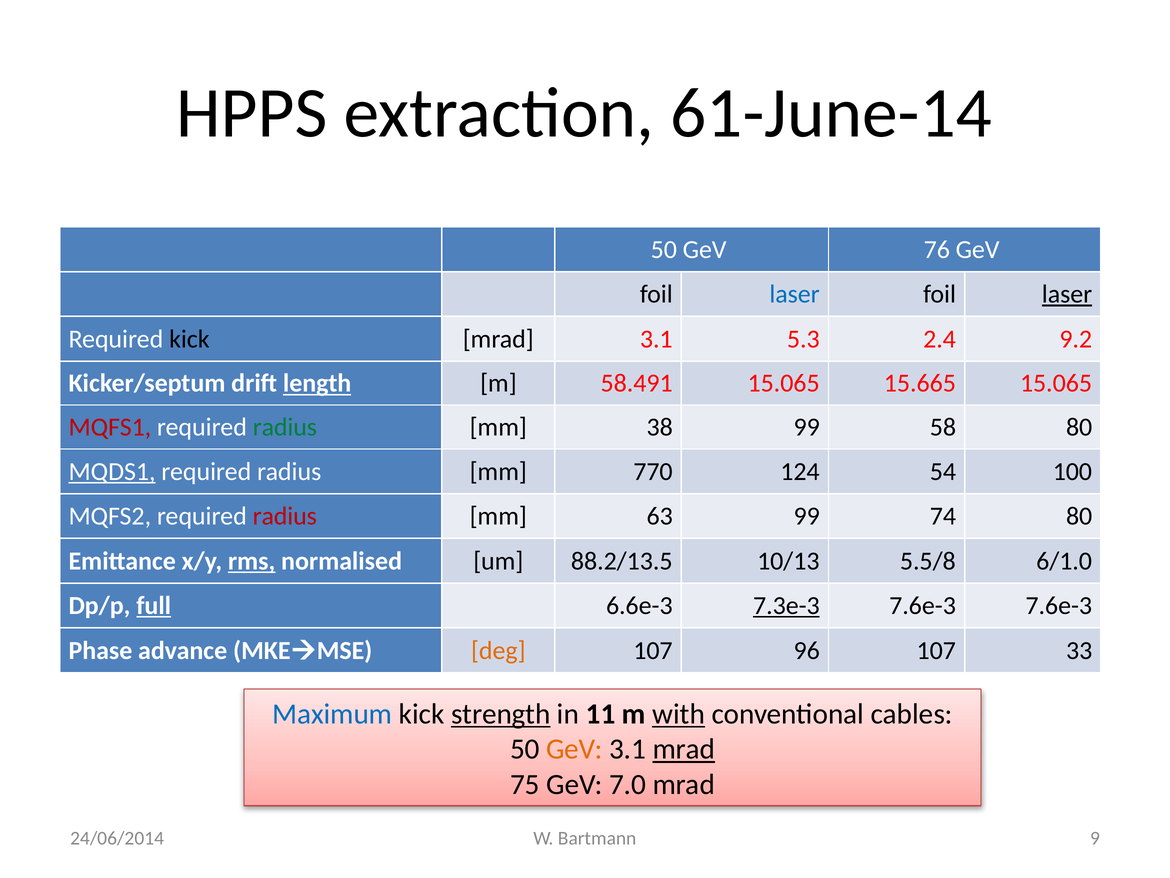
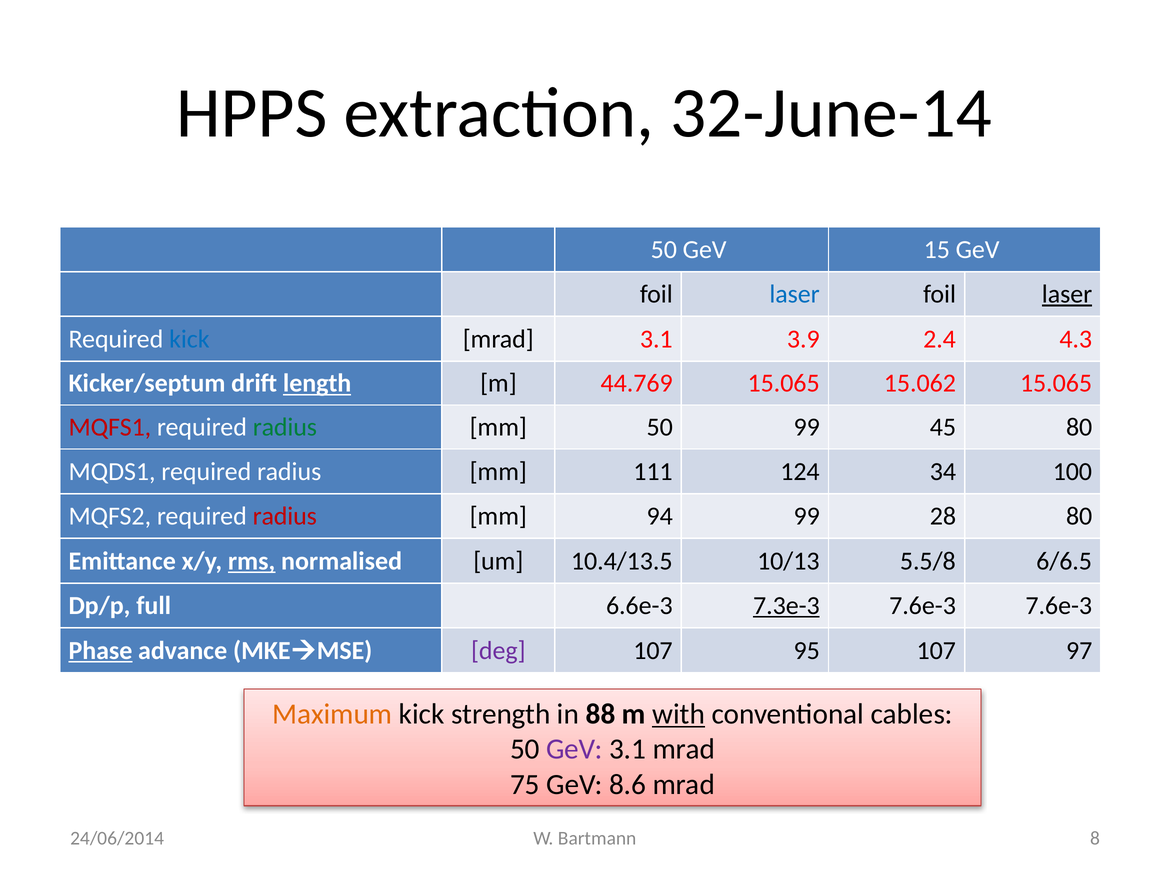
61-June-14: 61-June-14 -> 32-June-14
76: 76 -> 15
kick at (189, 339) colour: black -> blue
5.3: 5.3 -> 3.9
9.2: 9.2 -> 4.3
58.491: 58.491 -> 44.769
15.665: 15.665 -> 15.062
mm 38: 38 -> 50
58: 58 -> 45
MQDS1 underline: present -> none
770: 770 -> 111
54: 54 -> 34
63: 63 -> 94
74: 74 -> 28
88.2/13.5: 88.2/13.5 -> 10.4/13.5
6/1.0: 6/1.0 -> 6/6.5
full underline: present -> none
Phase underline: none -> present
deg colour: orange -> purple
96: 96 -> 95
33: 33 -> 97
Maximum colour: blue -> orange
strength underline: present -> none
11: 11 -> 88
GeV at (574, 749) colour: orange -> purple
mrad at (684, 749) underline: present -> none
7.0: 7.0 -> 8.6
9: 9 -> 8
